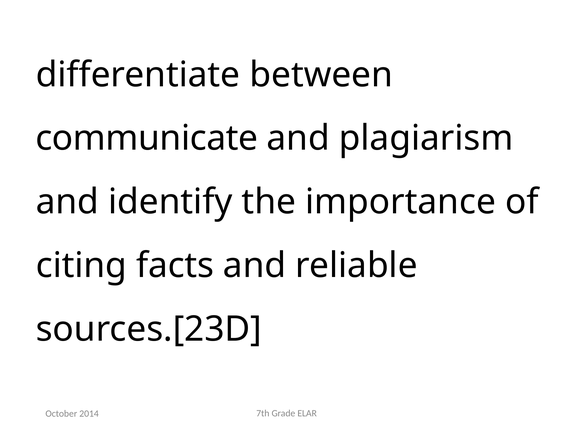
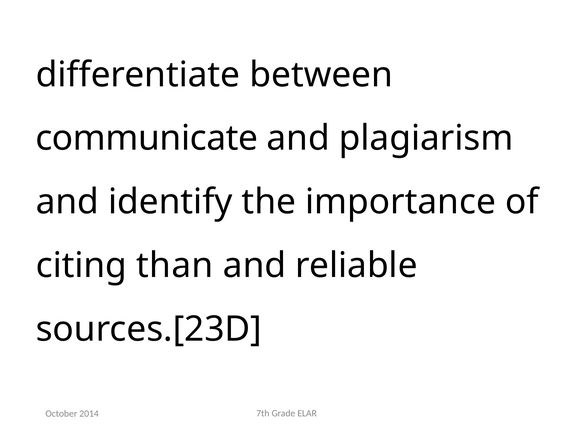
facts: facts -> than
